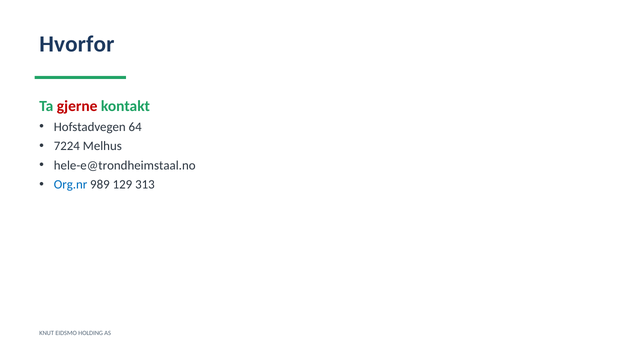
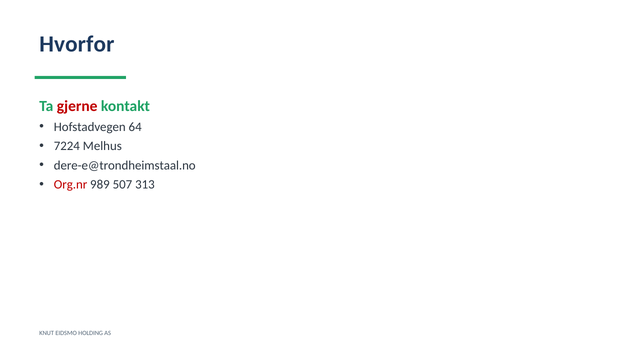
hele-e@trondheimstaal.no: hele-e@trondheimstaal.no -> dere-e@trondheimstaal.no
Org.nr colour: blue -> red
129: 129 -> 507
